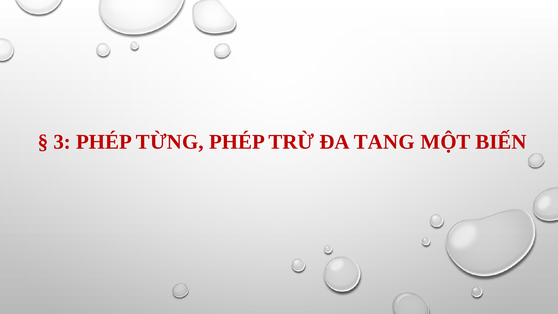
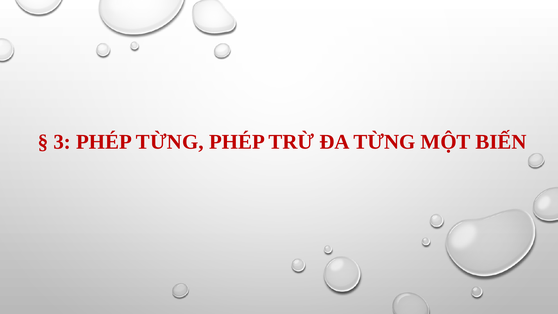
ĐA TANG: TANG -> TỪNG
